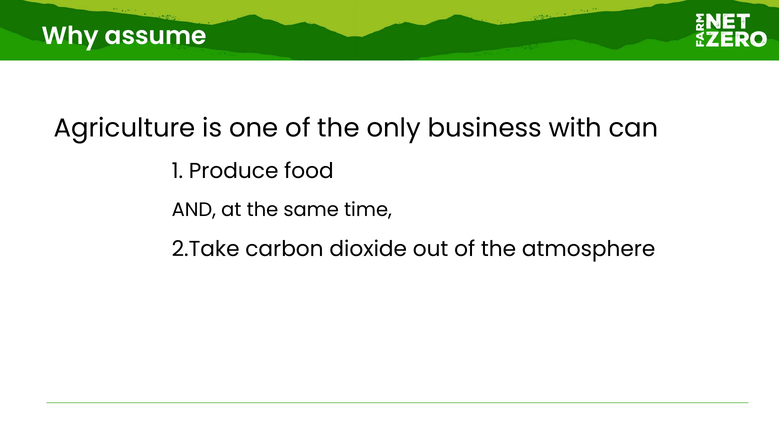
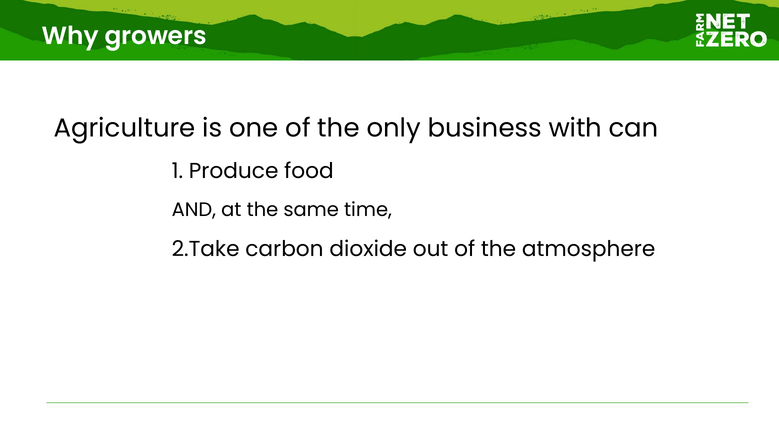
assume: assume -> growers
